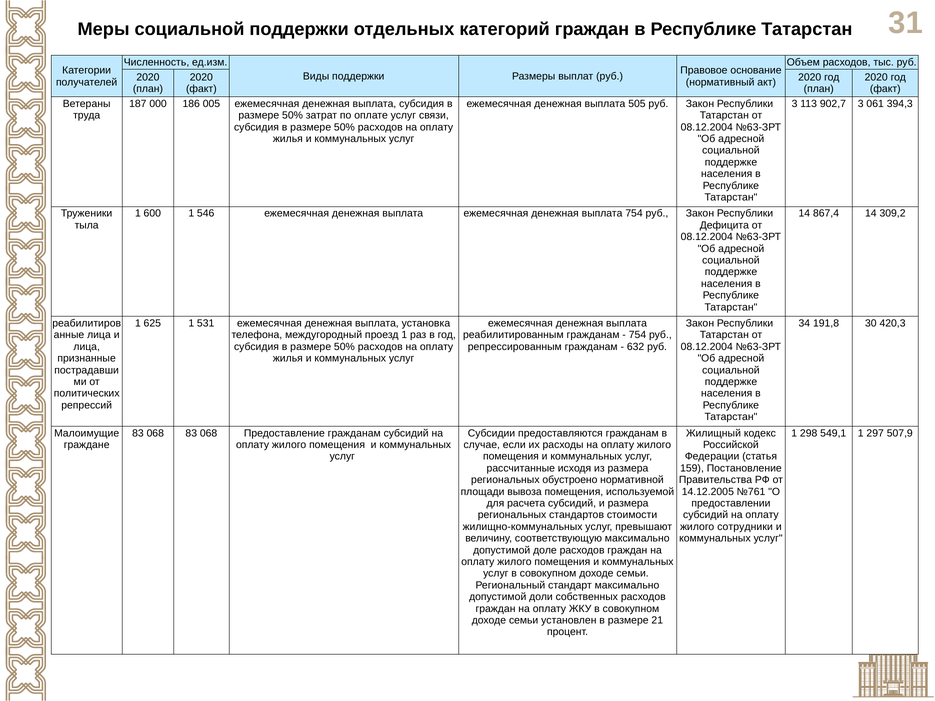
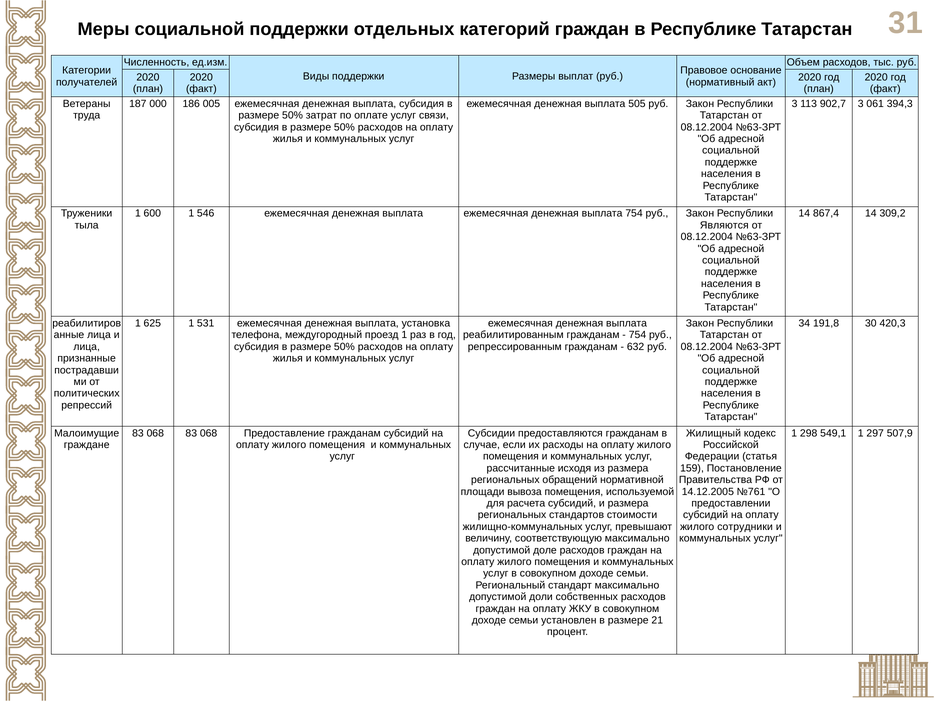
Дефицита: Дефицита -> Являются
обустроено: обустроено -> обращений
